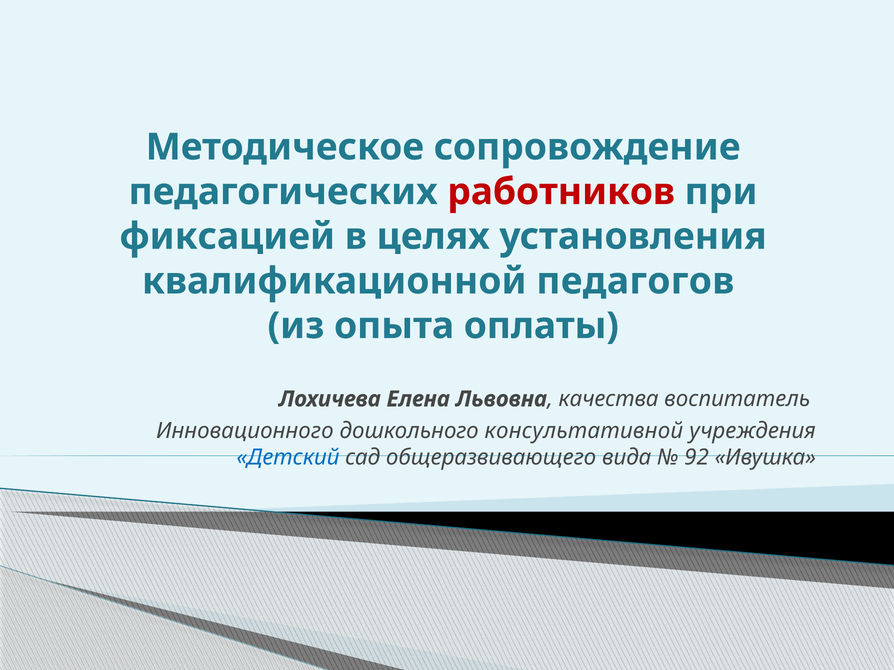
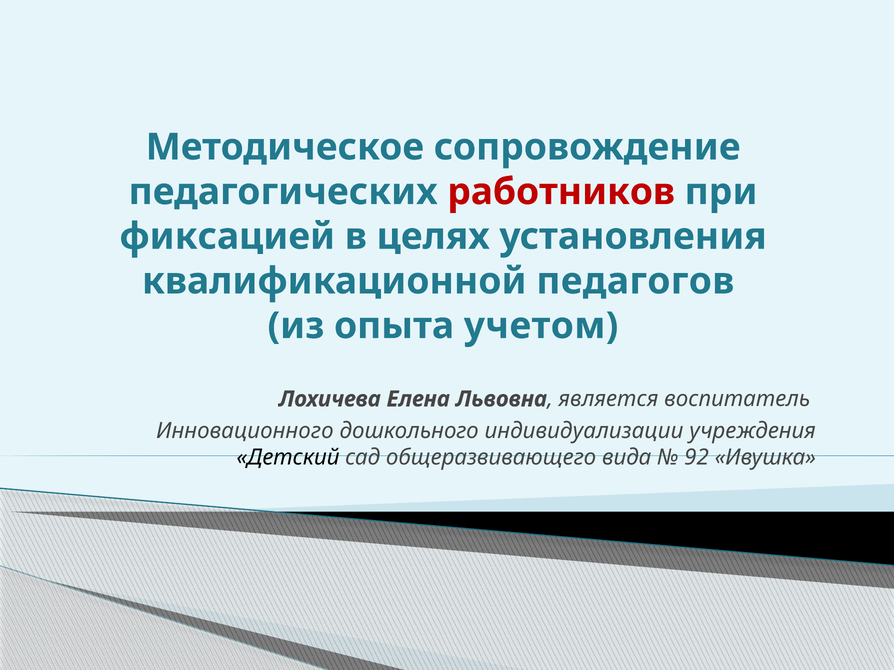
оплаты: оплаты -> учетом
качества: качества -> является
консультативной: консультативной -> индивидуализации
Детский colour: blue -> black
